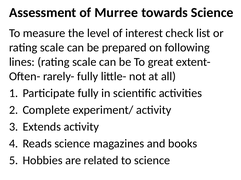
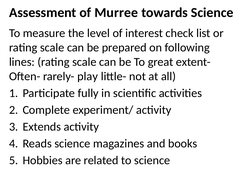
rarely- fully: fully -> play
